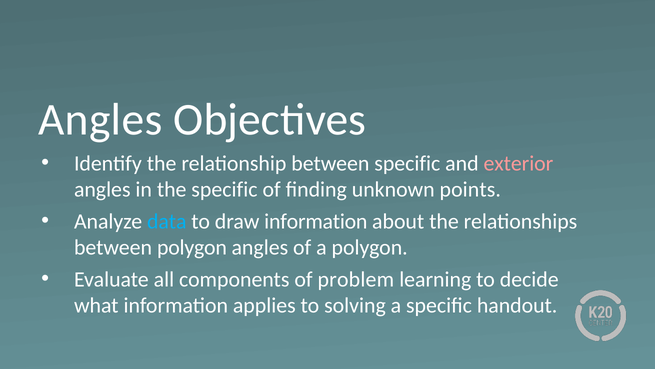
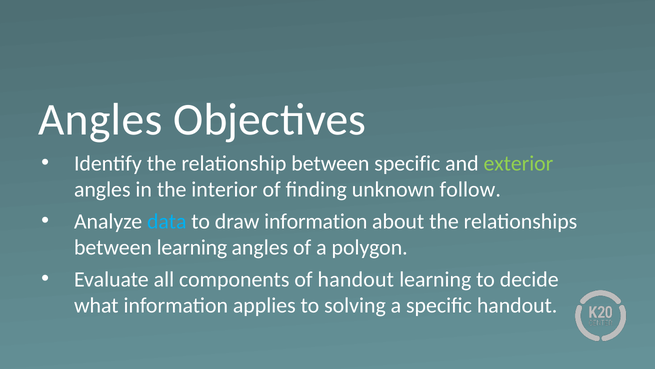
exterior colour: pink -> light green
the specific: specific -> interior
points: points -> follow
between polygon: polygon -> learning
of problem: problem -> handout
